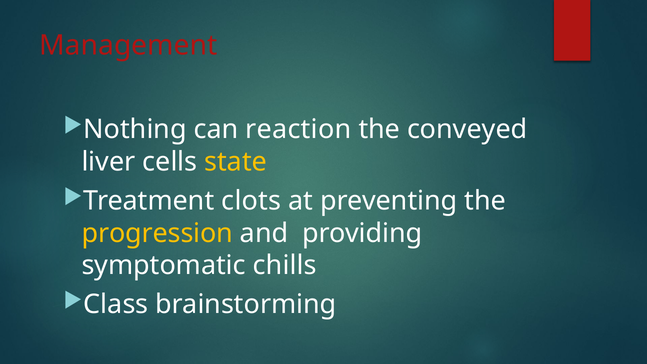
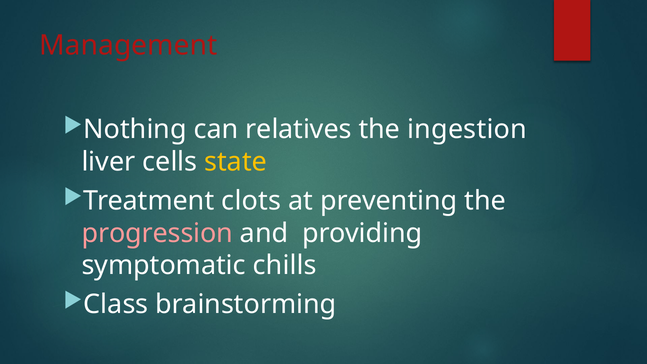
reaction: reaction -> relatives
conveyed: conveyed -> ingestion
progression colour: yellow -> pink
